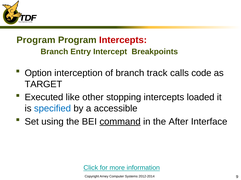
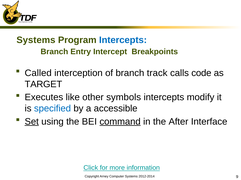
Program at (36, 40): Program -> Systems
Intercepts at (123, 40) colour: red -> blue
Option: Option -> Called
Executed: Executed -> Executes
stopping: stopping -> symbols
loaded: loaded -> modify
Set underline: none -> present
